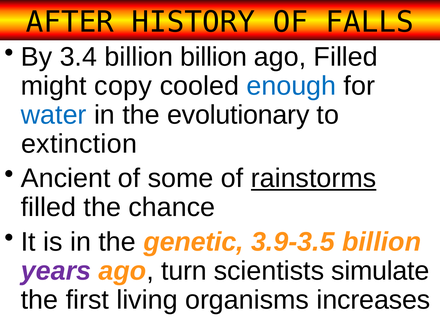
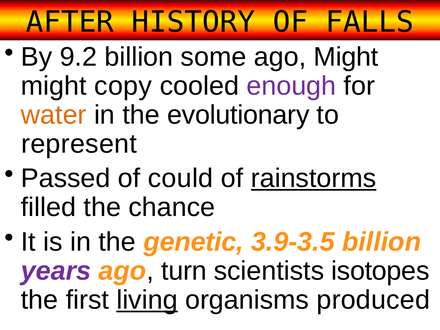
3.4: 3.4 -> 9.2
billion billion: billion -> some
ago Filled: Filled -> Might
enough colour: blue -> purple
water colour: blue -> orange
extinction: extinction -> represent
Ancient: Ancient -> Passed
some: some -> could
simulate: simulate -> isotopes
living underline: none -> present
increases: increases -> produced
